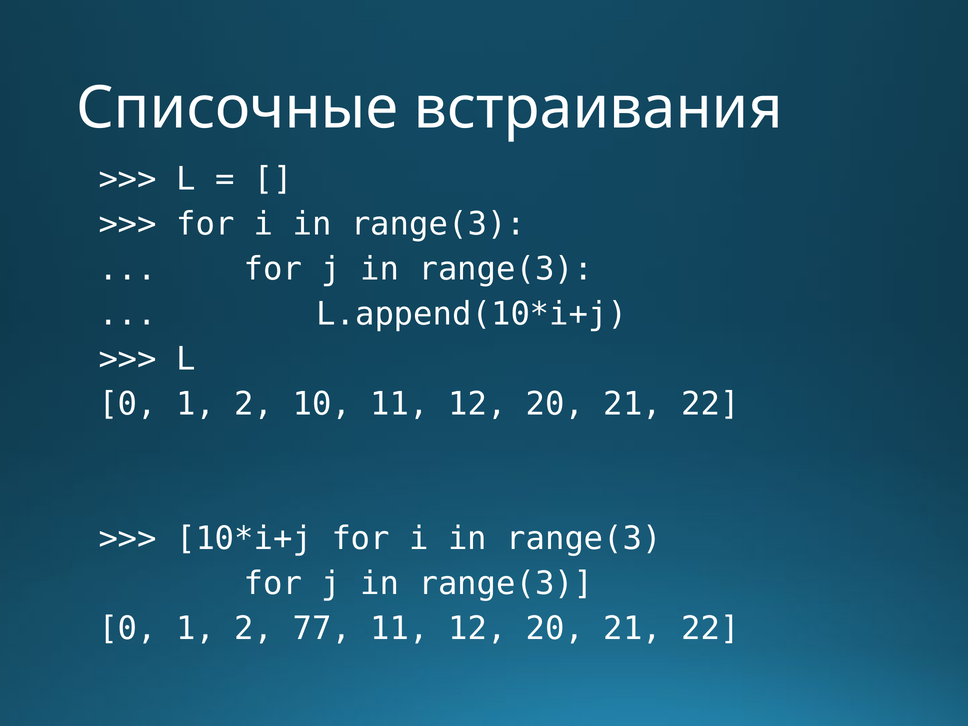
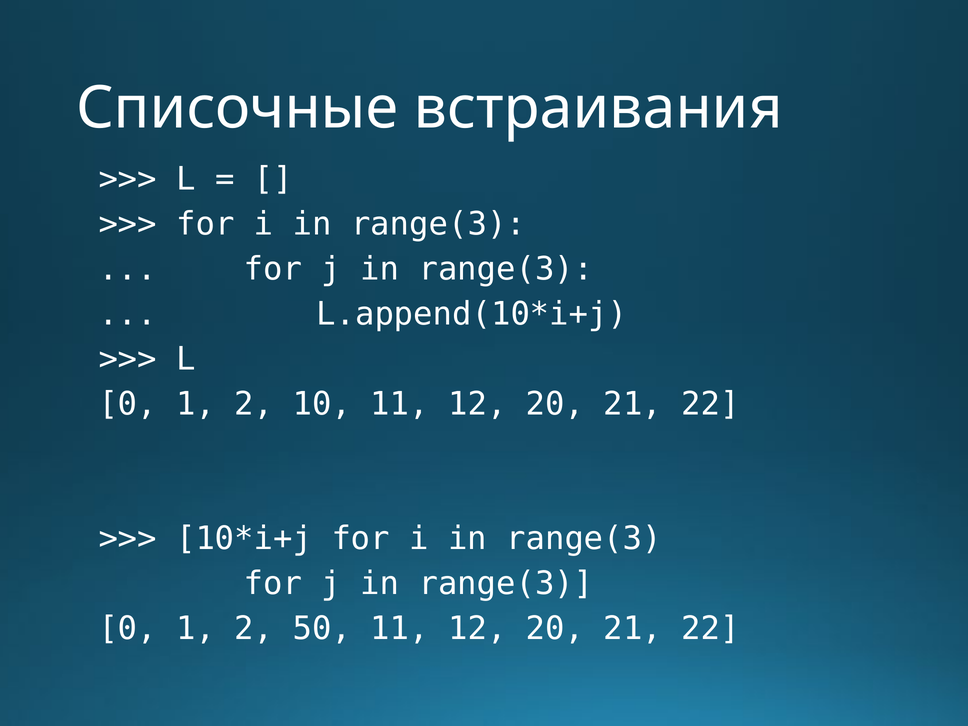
77: 77 -> 50
